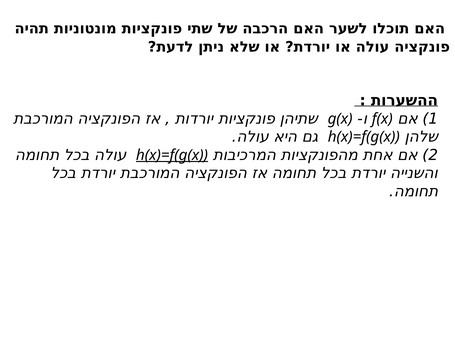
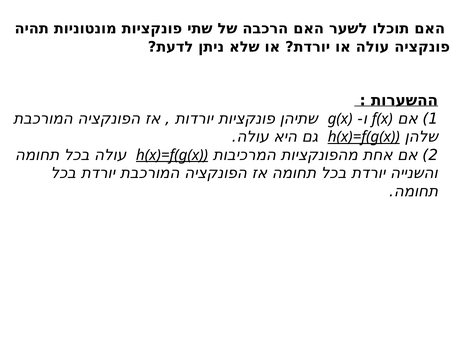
h(x)=f(g(x at (364, 137) underline: none -> present
